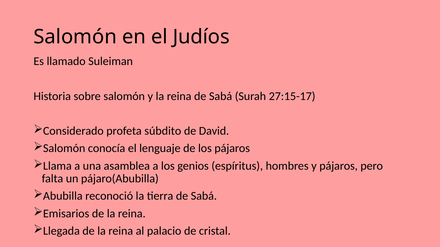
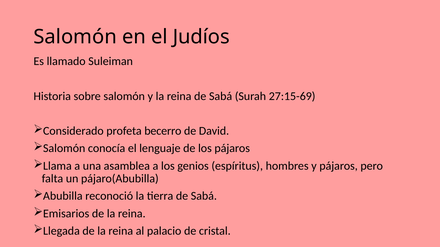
27:15-17: 27:15-17 -> 27:15-69
súbdito: súbdito -> becerro
